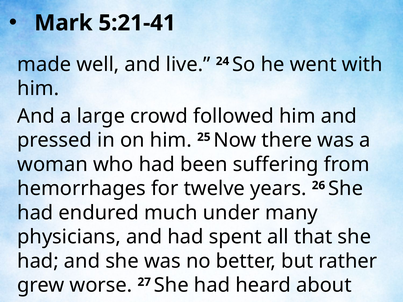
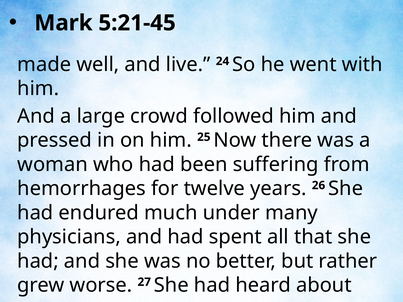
5:21-41: 5:21-41 -> 5:21-45
